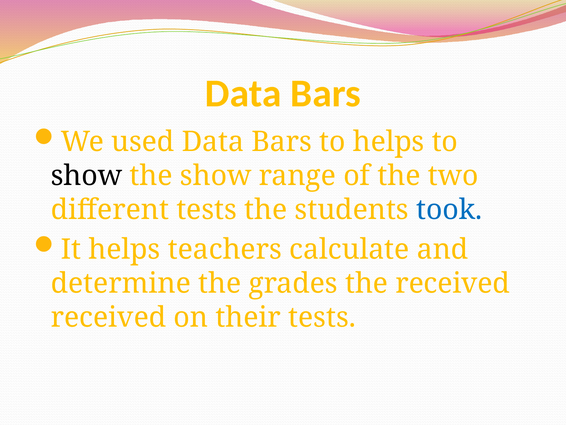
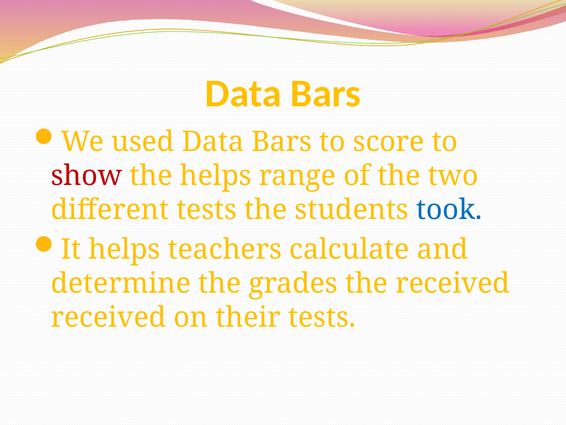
to helps: helps -> score
show at (87, 176) colour: black -> red
the show: show -> helps
